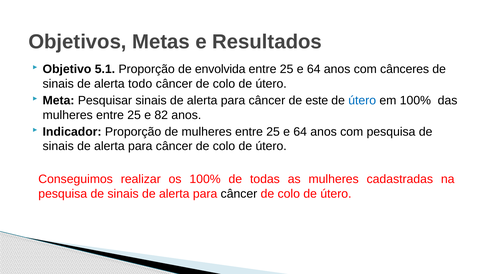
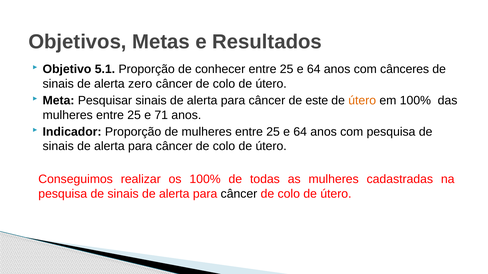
envolvida: envolvida -> conhecer
todo: todo -> zero
útero at (362, 101) colour: blue -> orange
82: 82 -> 71
